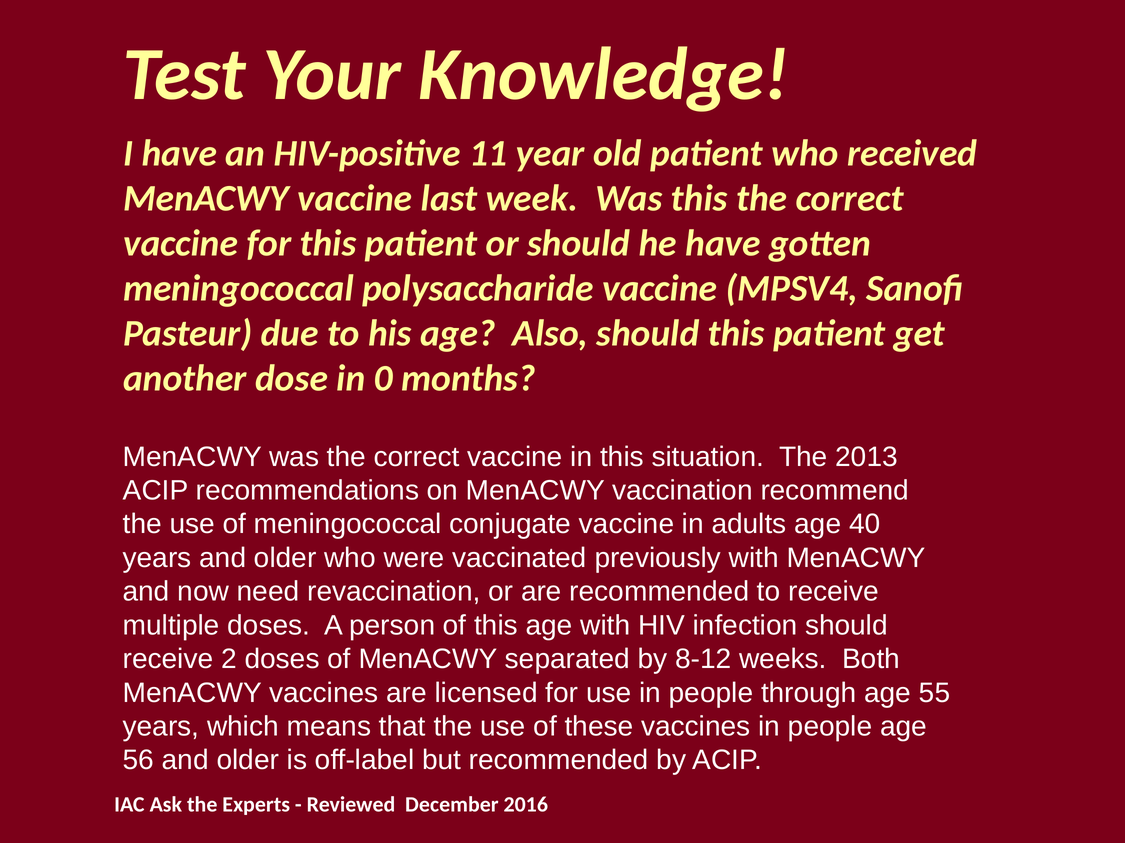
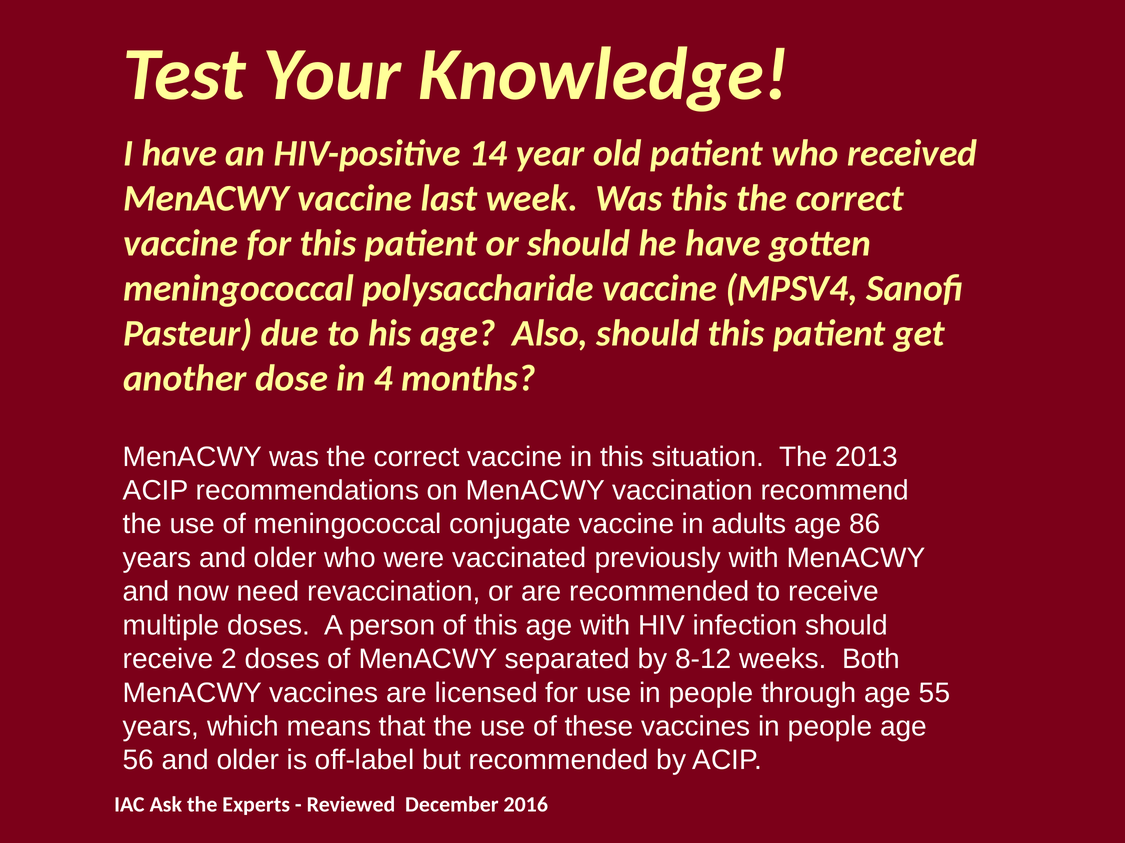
11: 11 -> 14
0: 0 -> 4
40: 40 -> 86
